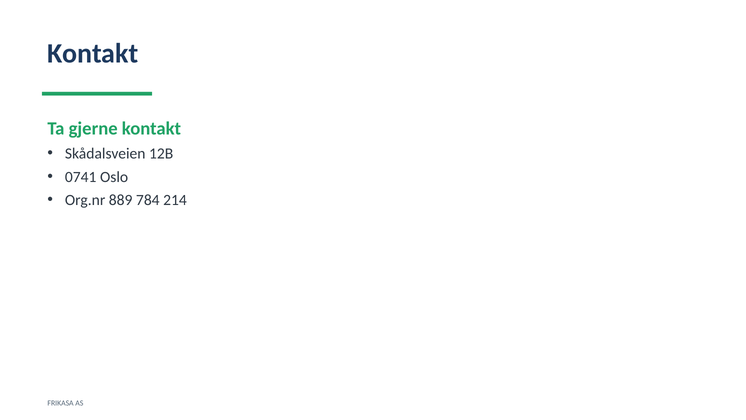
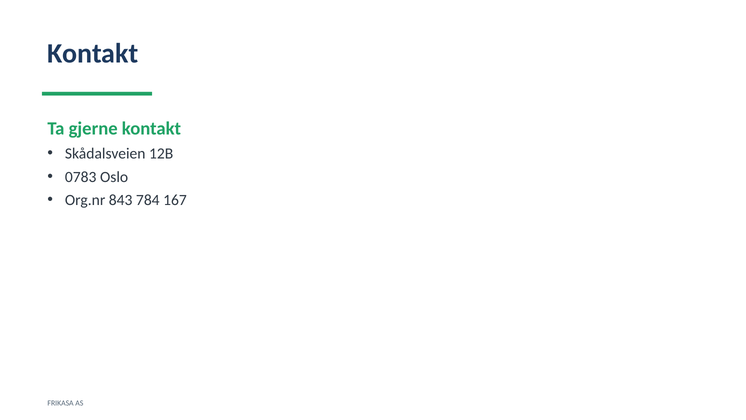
0741: 0741 -> 0783
889: 889 -> 843
214: 214 -> 167
